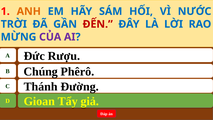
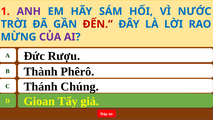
ANH colour: orange -> purple
Chúng: Chúng -> Thành
Đường: Đường -> Chúng
